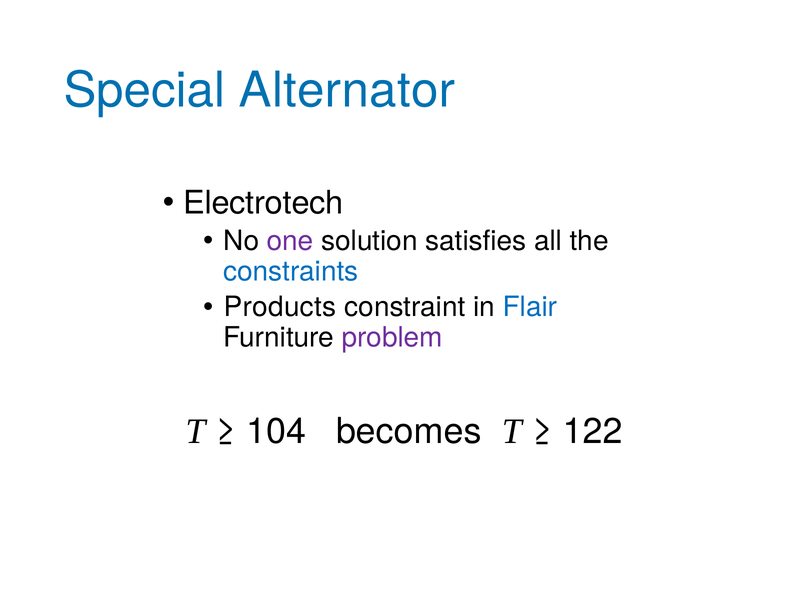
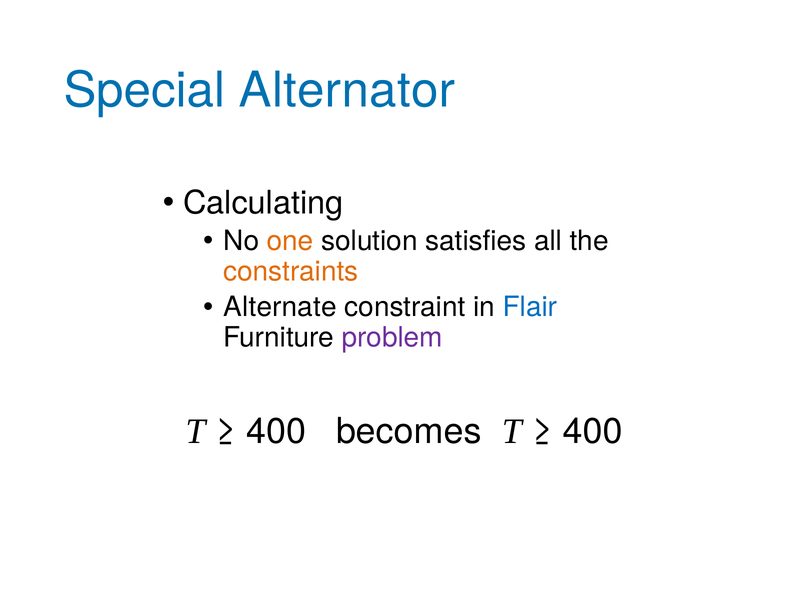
Electrotech: Electrotech -> Calculating
one colour: purple -> orange
constraints colour: blue -> orange
Products: Products -> Alternate
104 at (276, 431): 104 -> 400
122 at (593, 431): 122 -> 400
